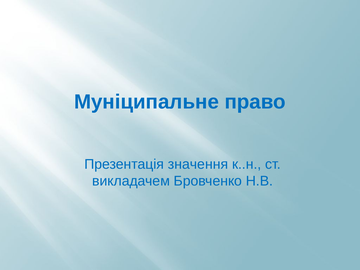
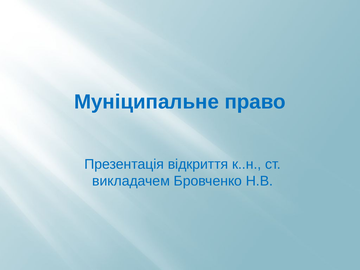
значення: значення -> відкриття
